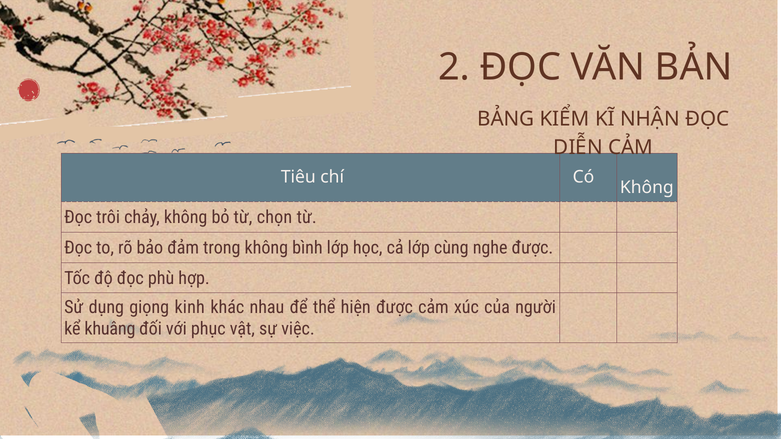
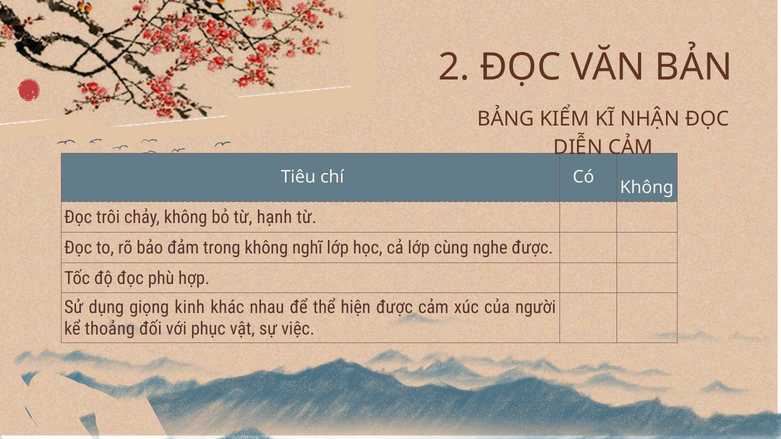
chọn: chọn -> hạnh
bình: bình -> nghĩ
khuâng: khuâng -> thoảng
